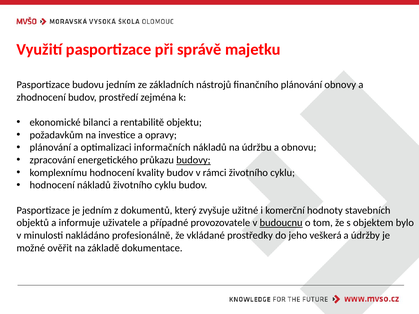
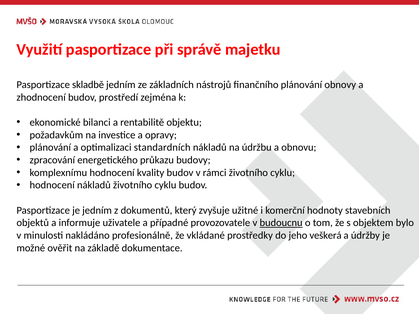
budovu: budovu -> skladbě
informačních: informačních -> standardních
budovy underline: present -> none
